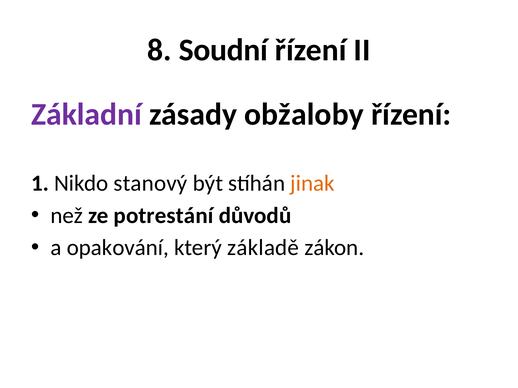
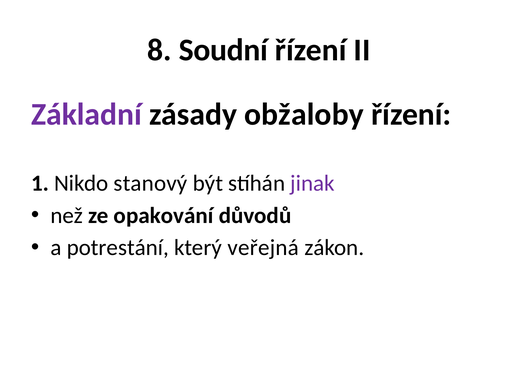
jinak colour: orange -> purple
potrestání: potrestání -> opakování
opakování: opakování -> potrestání
základě: základě -> veřejná
